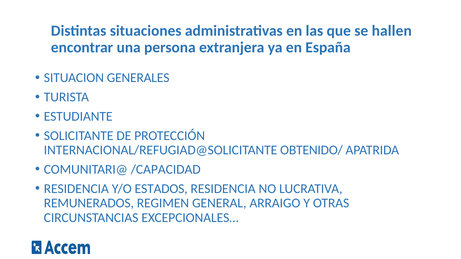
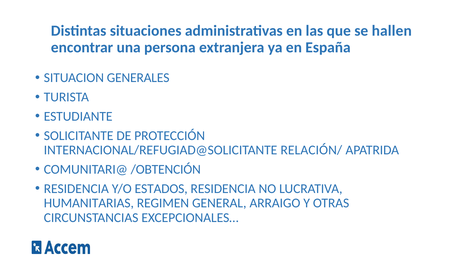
OBTENIDO/: OBTENIDO/ -> RELACIÓN/
/CAPACIDAD: /CAPACIDAD -> /OBTENCIÓN
REMUNERADOS: REMUNERADOS -> HUMANITARIAS
